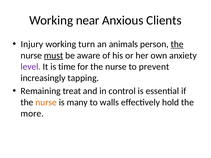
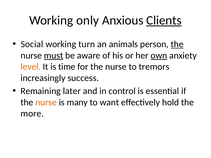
near: near -> only
Clients underline: none -> present
Injury: Injury -> Social
own underline: none -> present
level colour: purple -> orange
prevent: prevent -> tremors
tapping: tapping -> success
treat: treat -> later
walls: walls -> want
